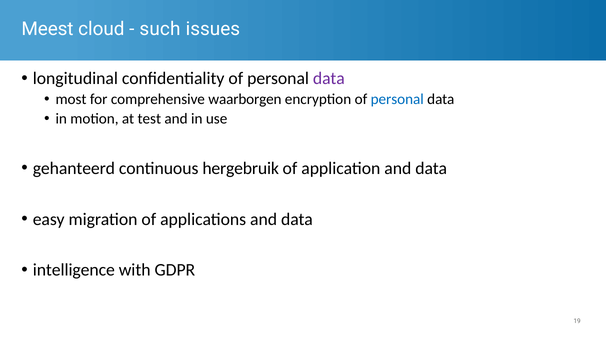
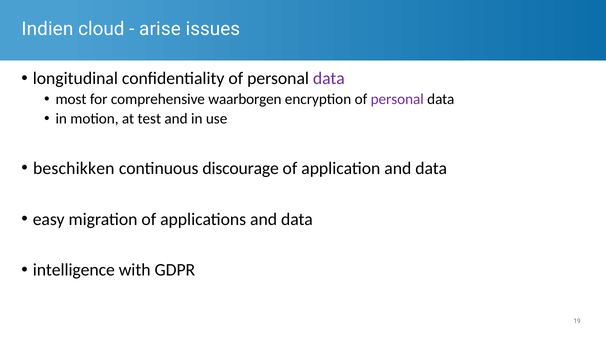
Meest: Meest -> Indien
such: such -> arise
personal at (397, 99) colour: blue -> purple
gehanteerd: gehanteerd -> beschikken
hergebruik: hergebruik -> discourage
